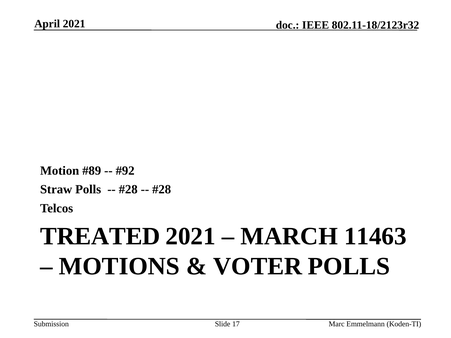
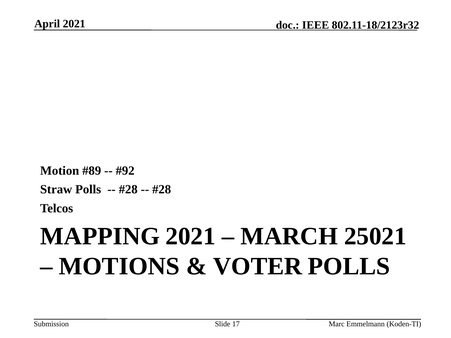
TREATED: TREATED -> MAPPING
11463: 11463 -> 25021
